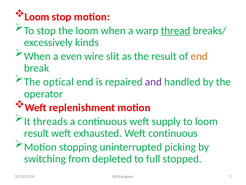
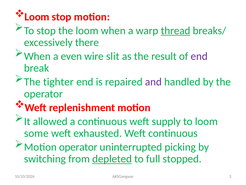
kinds: kinds -> there
end at (199, 56) colour: orange -> purple
optical: optical -> tighter
threads: threads -> allowed
result at (36, 133): result -> some
Motion stopping: stopping -> operator
depleted underline: none -> present
